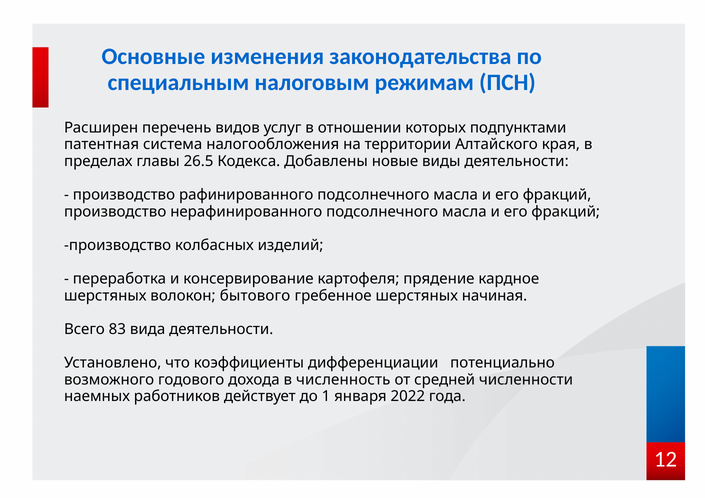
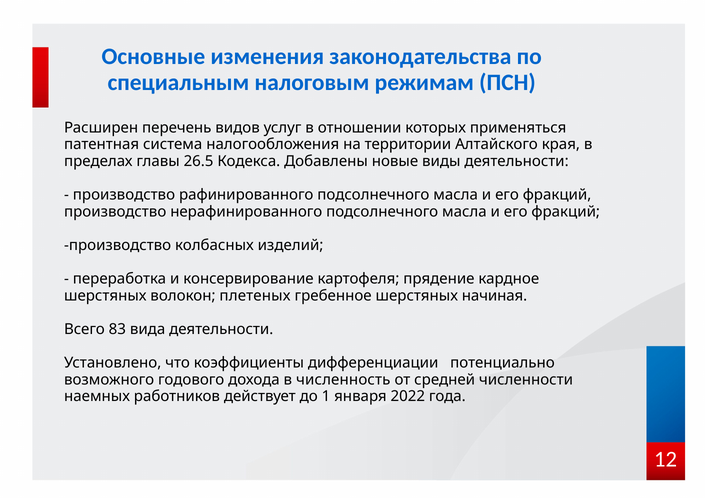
подпунктами: подпунктами -> применяться
бытового: бытового -> плетеных
